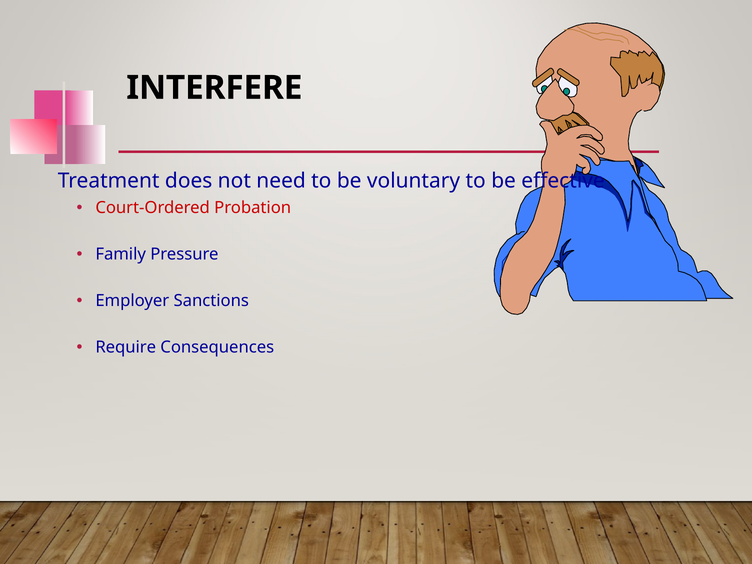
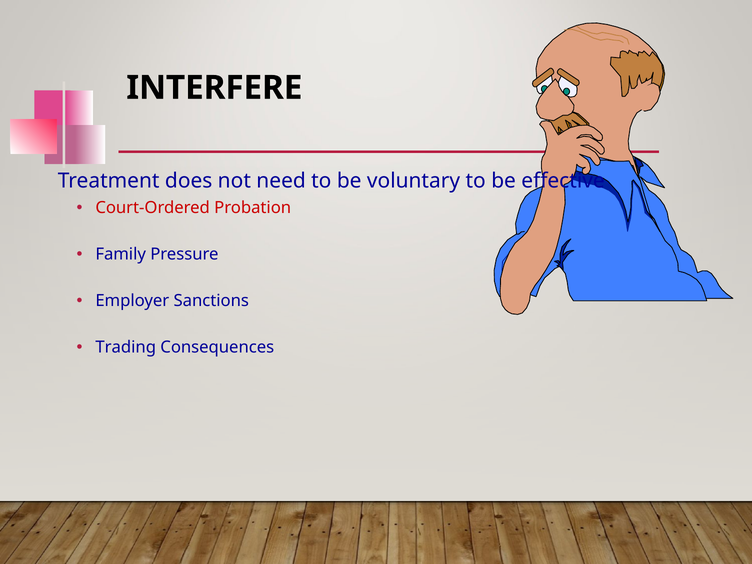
Require: Require -> Trading
